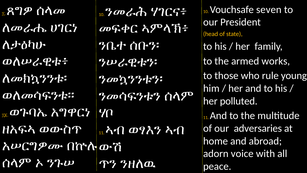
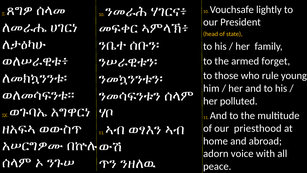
seven: seven -> lightly
works: works -> forget
adversaries: adversaries -> priesthood
